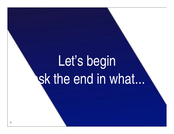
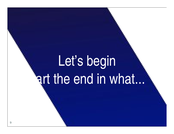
task: task -> part
